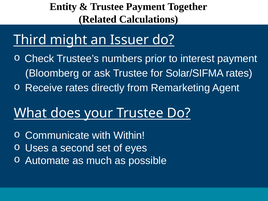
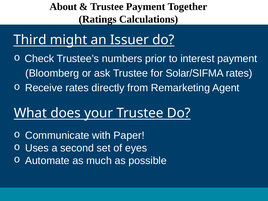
Entity: Entity -> About
Related: Related -> Ratings
Within: Within -> Paper
